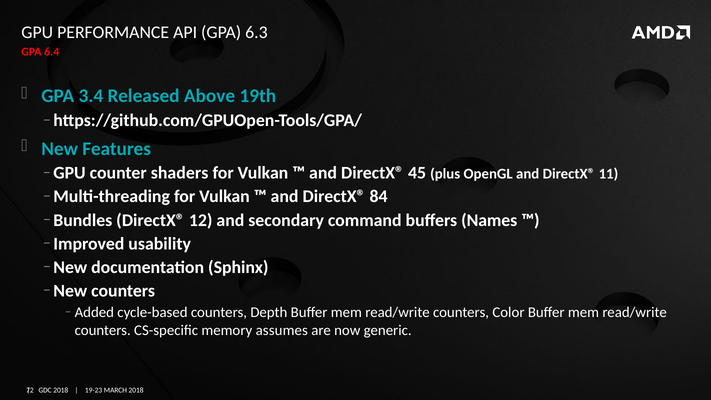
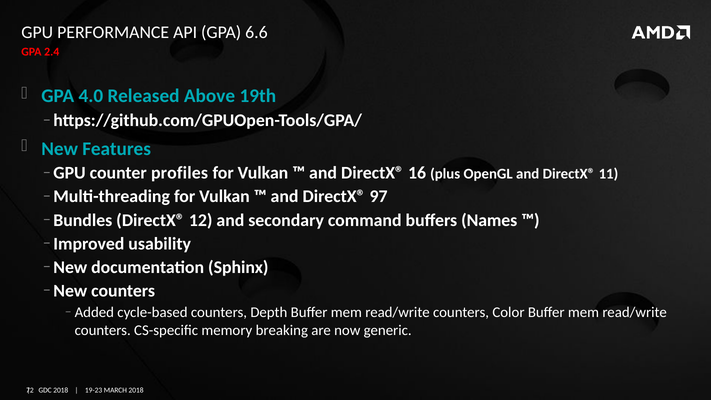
6.3: 6.3 -> 6.6
6.4: 6.4 -> 2.4
3.4: 3.4 -> 4.0
shaders: shaders -> profiles
45: 45 -> 16
84: 84 -> 97
assumes: assumes -> breaking
